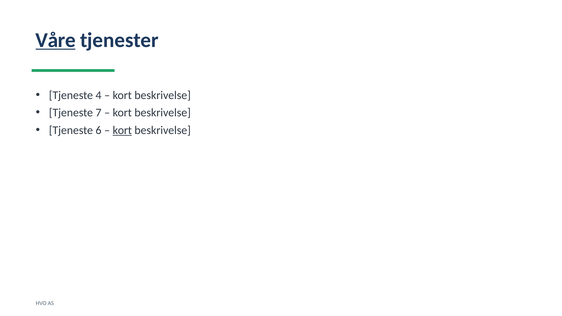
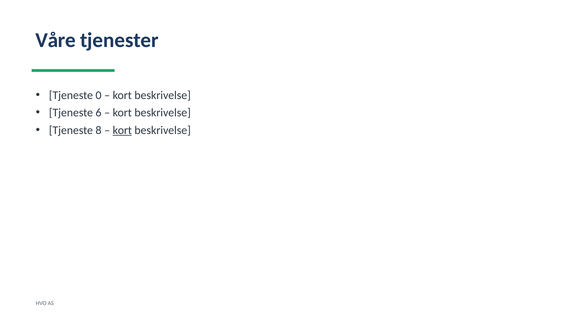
Våre underline: present -> none
4: 4 -> 0
7: 7 -> 6
6: 6 -> 8
